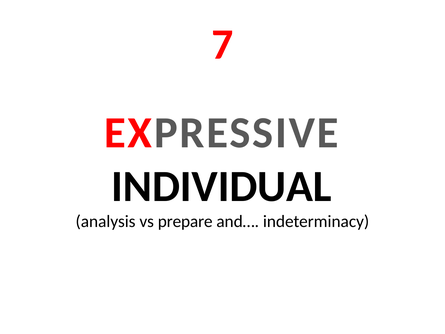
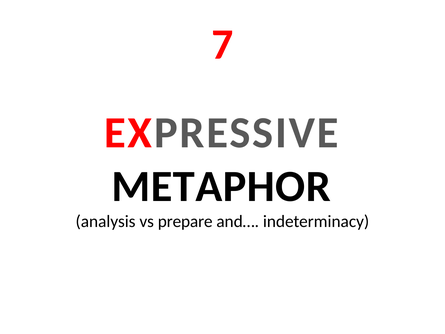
INDIVIDUAL: INDIVIDUAL -> METAPHOR
